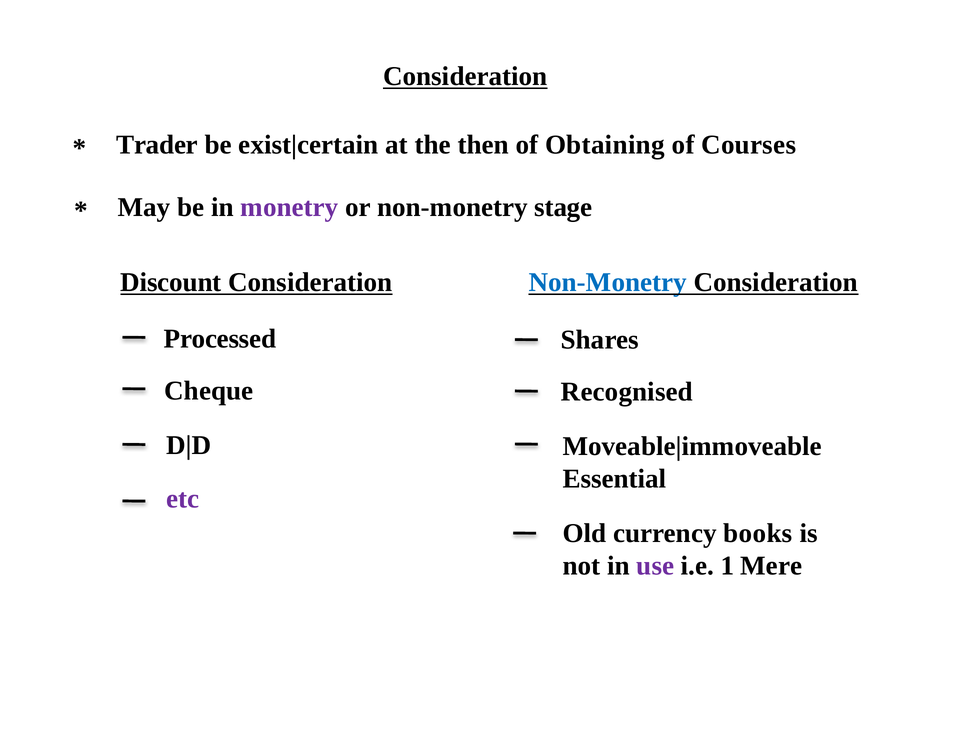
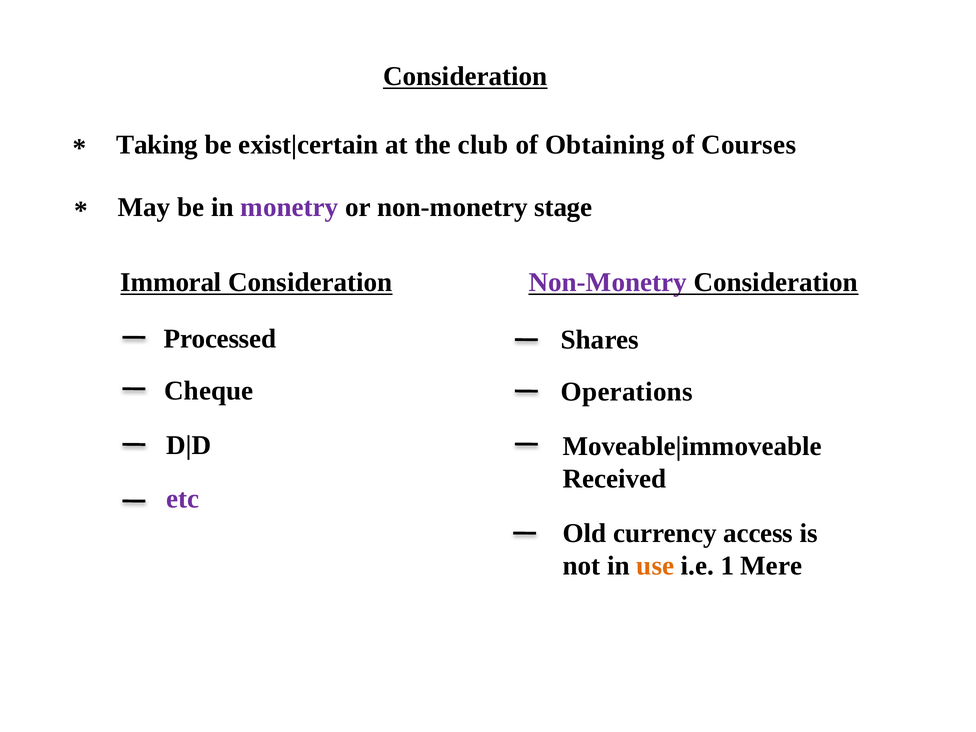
Trader: Trader -> Taking
then: then -> club
Discount: Discount -> Immoral
Non-Monetry at (608, 282) colour: blue -> purple
Recognised: Recognised -> Operations
Essential: Essential -> Received
books: books -> access
use colour: purple -> orange
